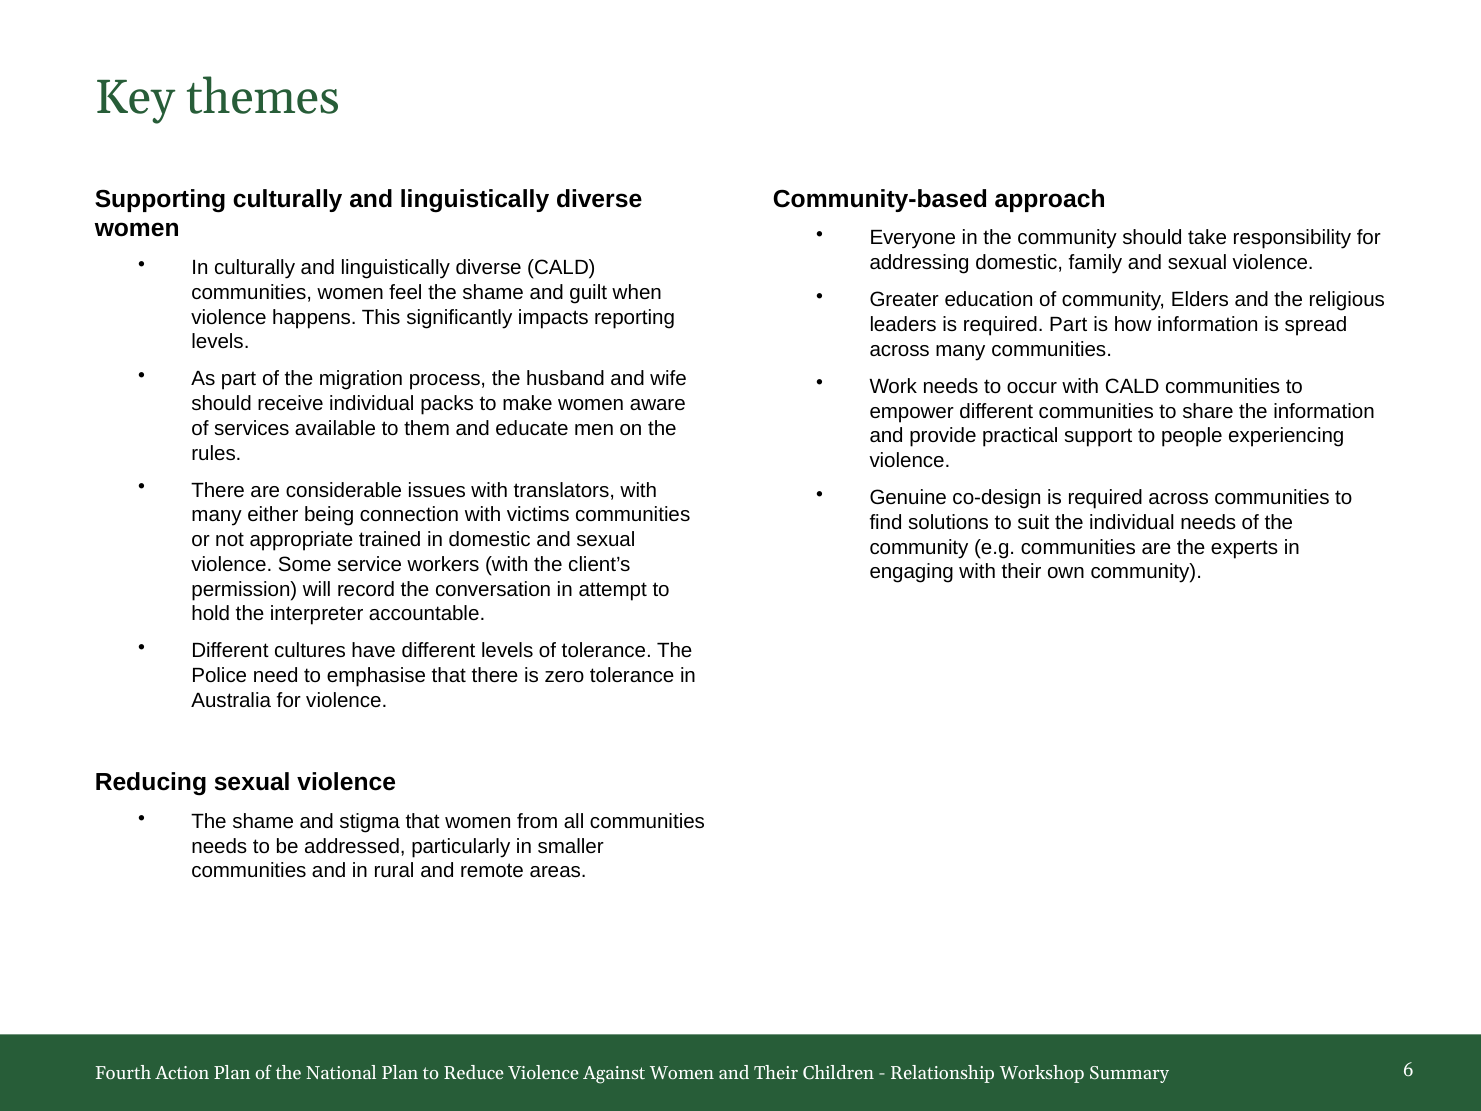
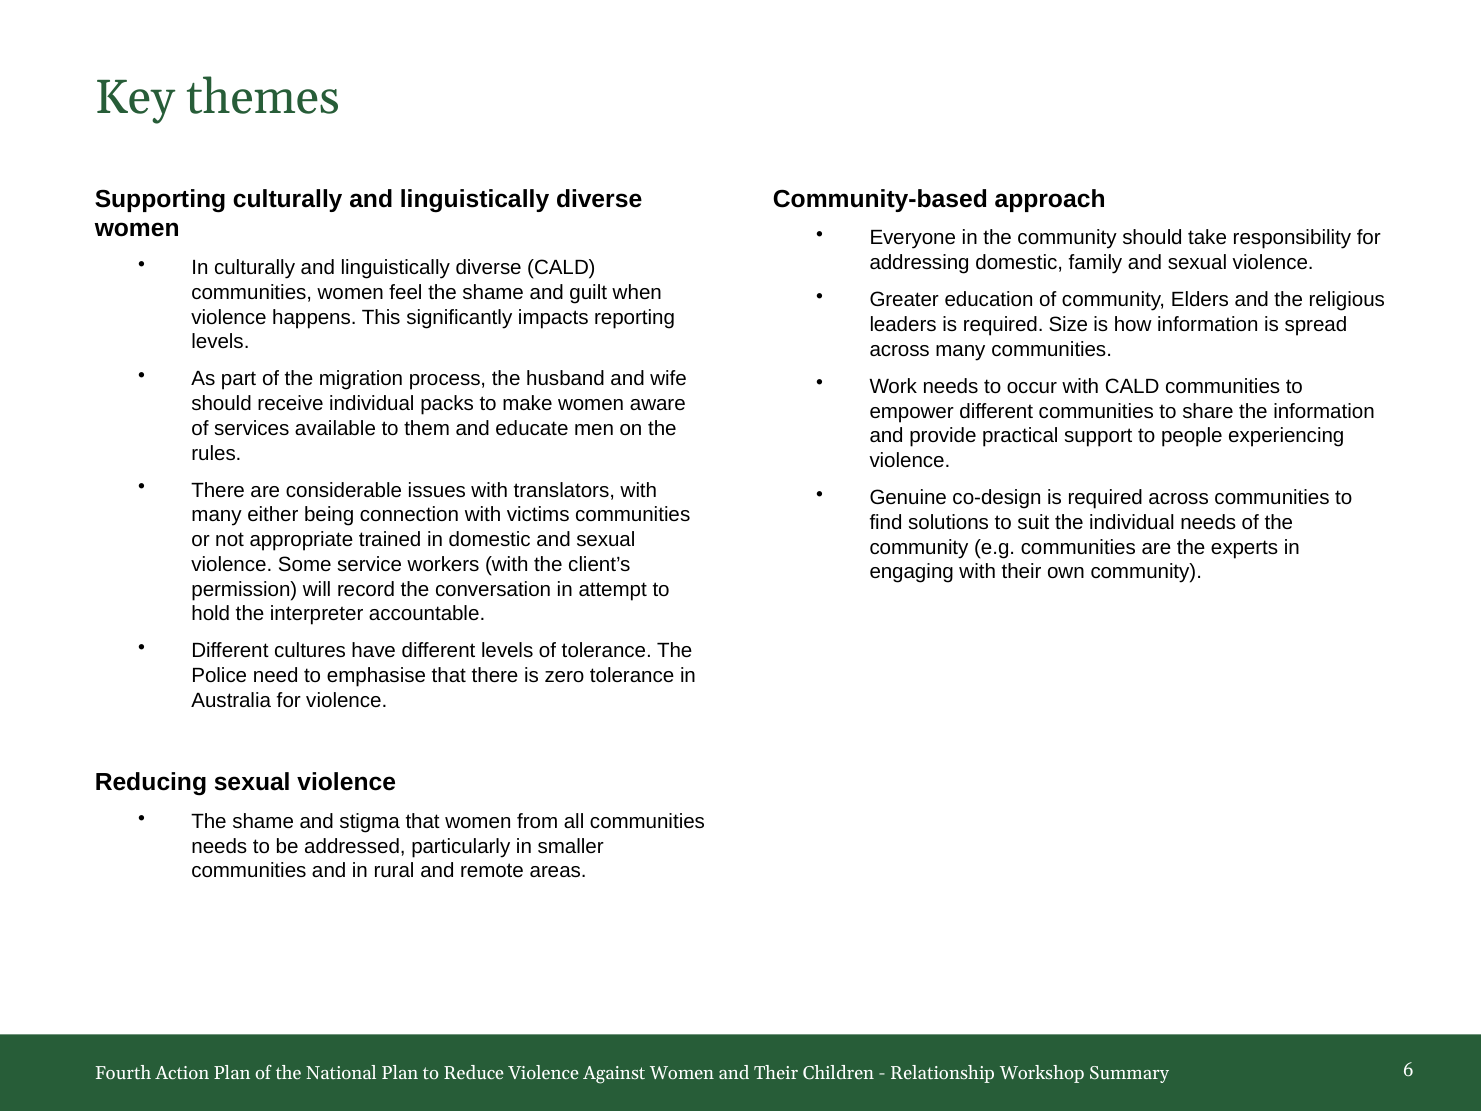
required Part: Part -> Size
